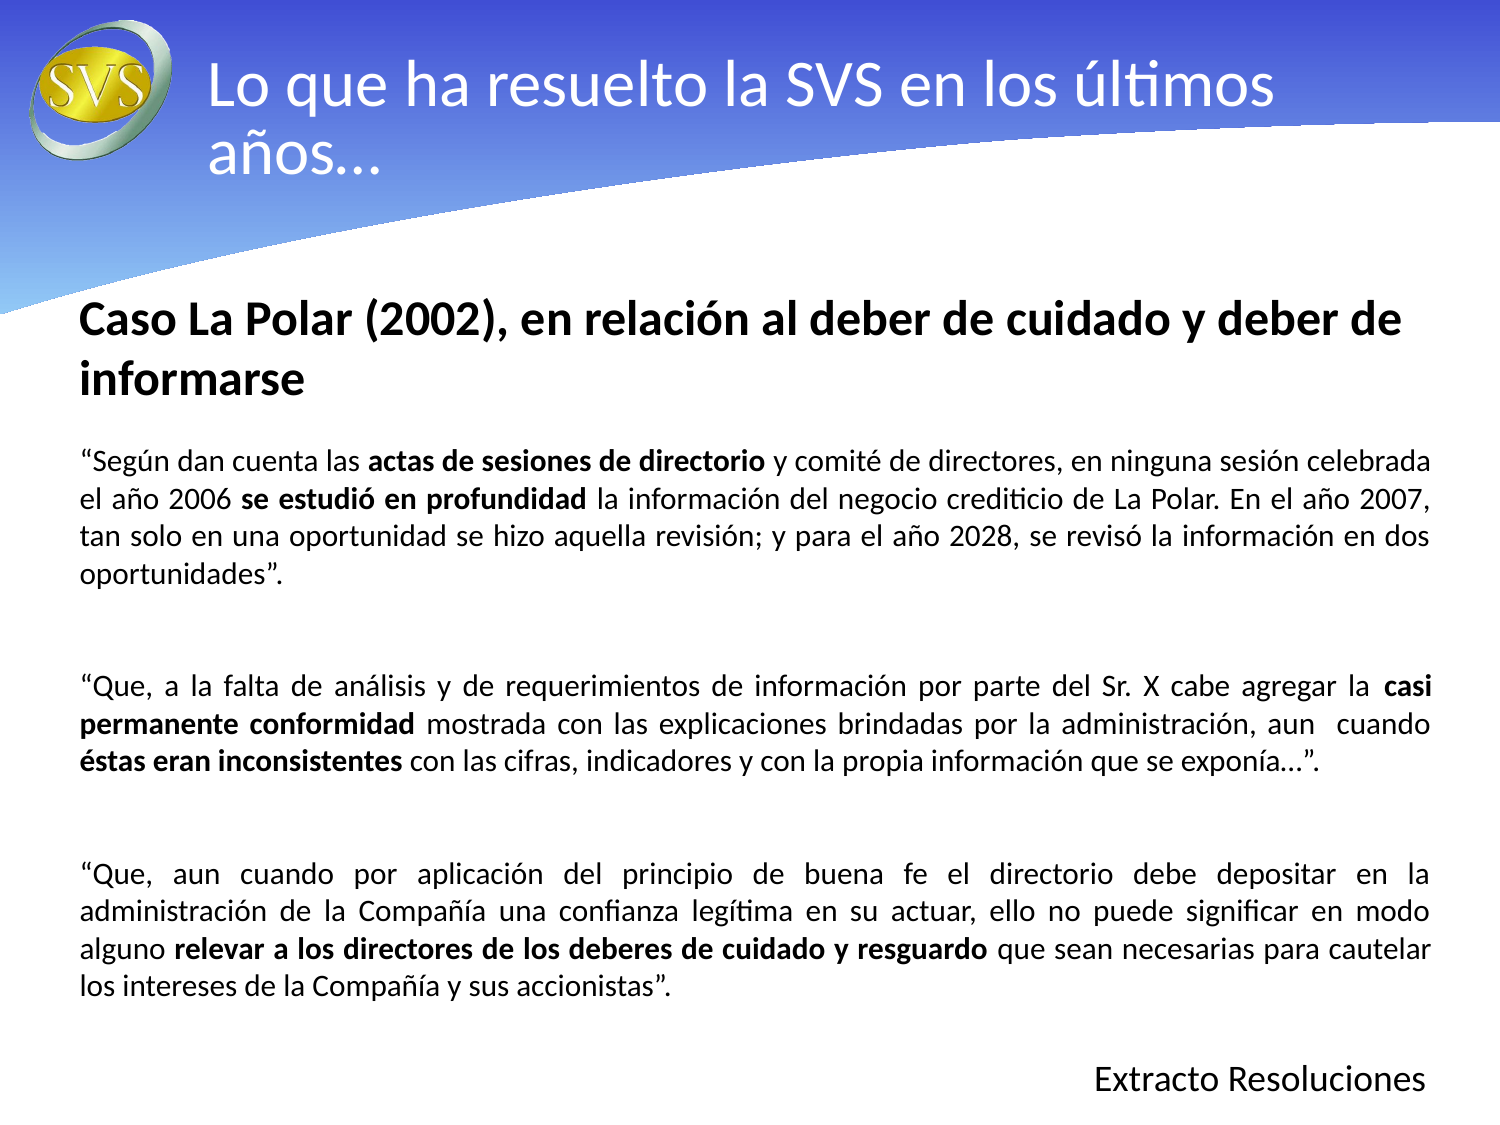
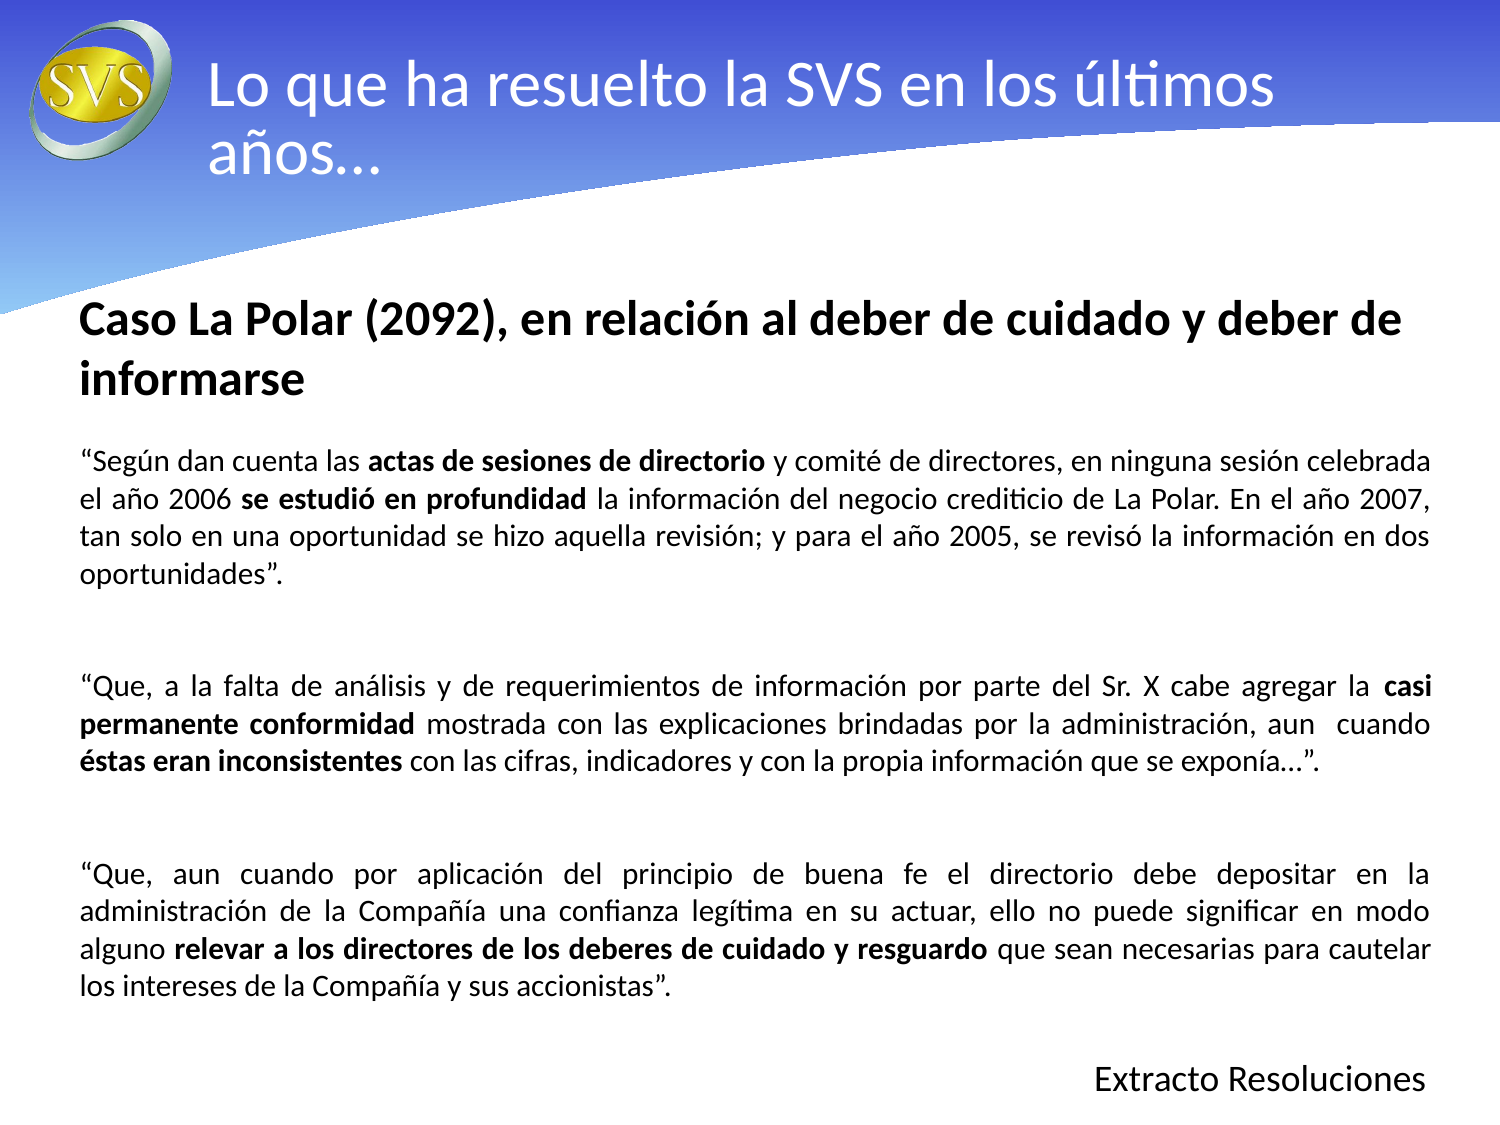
2002: 2002 -> 2092
2028: 2028 -> 2005
